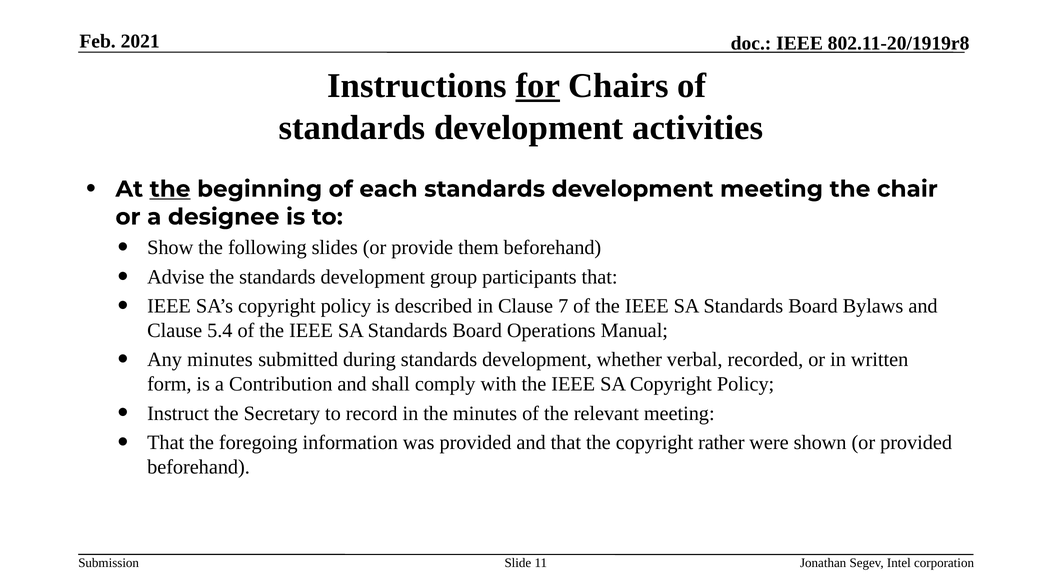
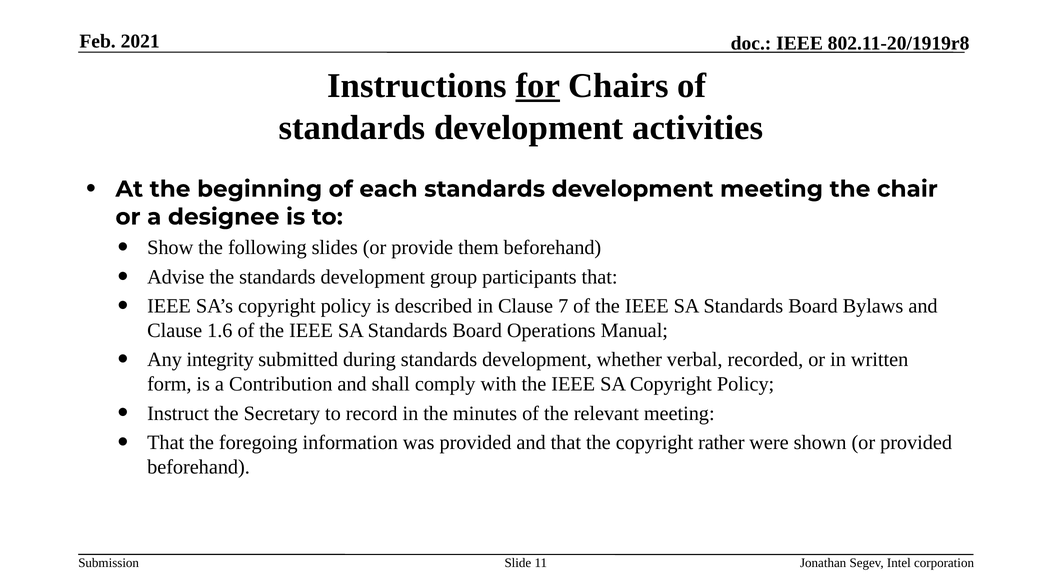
the at (170, 189) underline: present -> none
5.4: 5.4 -> 1.6
Any minutes: minutes -> integrity
